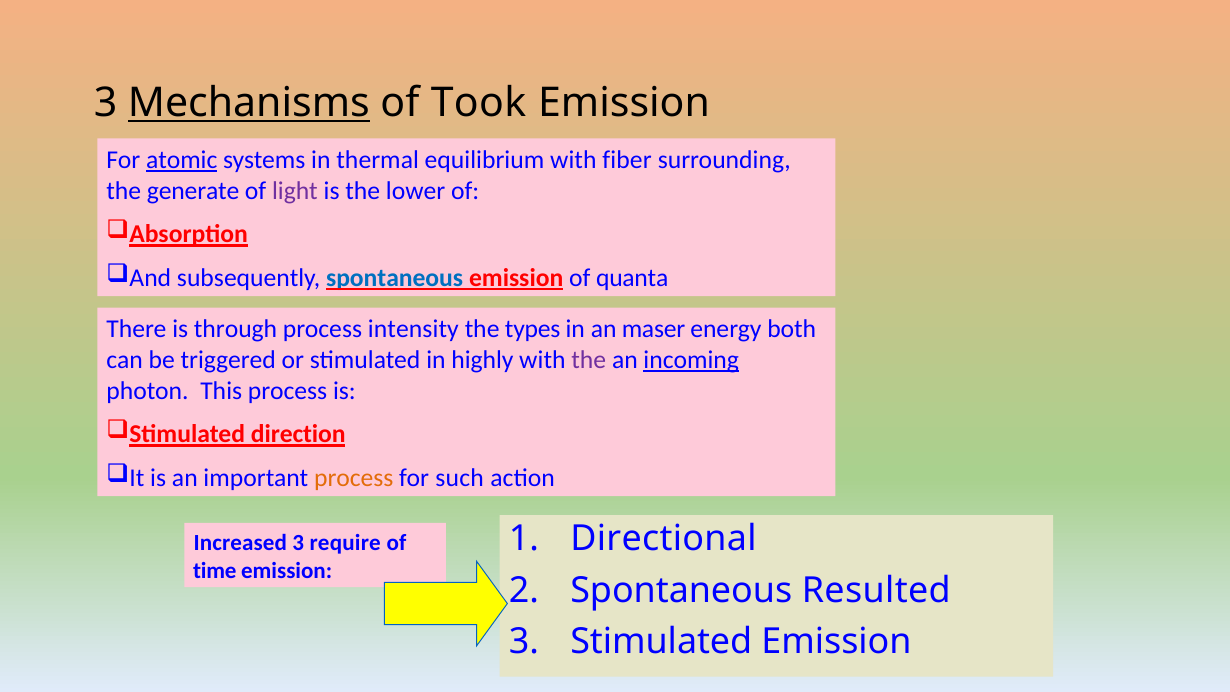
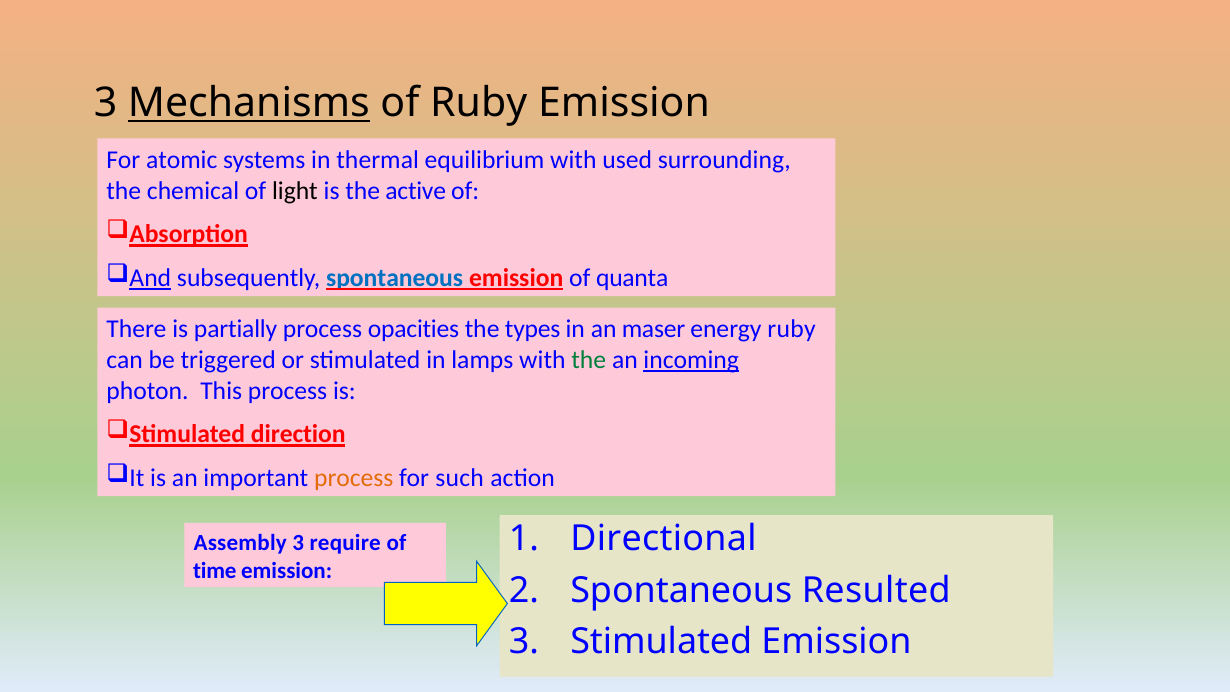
of Took: Took -> Ruby
atomic underline: present -> none
fiber: fiber -> used
generate: generate -> chemical
light colour: purple -> black
lower: lower -> active
And underline: none -> present
through: through -> partially
intensity: intensity -> opacities
energy both: both -> ruby
highly: highly -> lamps
the at (589, 360) colour: purple -> green
Increased: Increased -> Assembly
